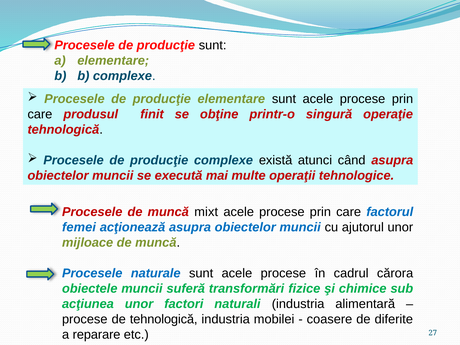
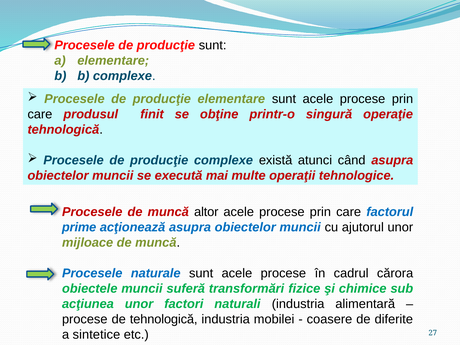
mixt: mixt -> altor
femei: femei -> prime
reparare: reparare -> sintetice
